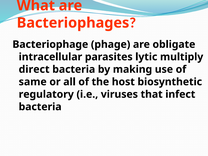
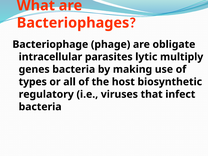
direct: direct -> genes
same: same -> types
